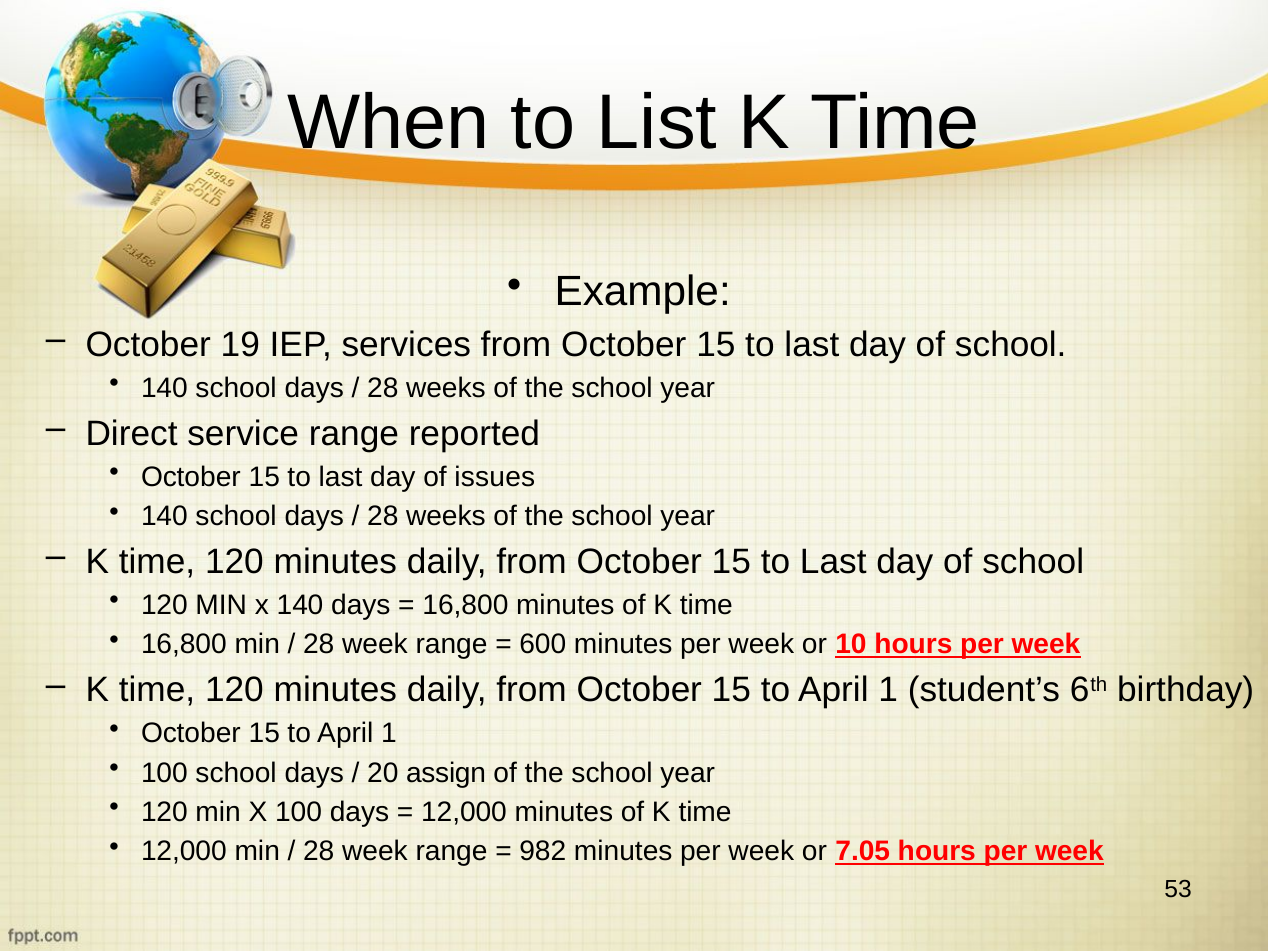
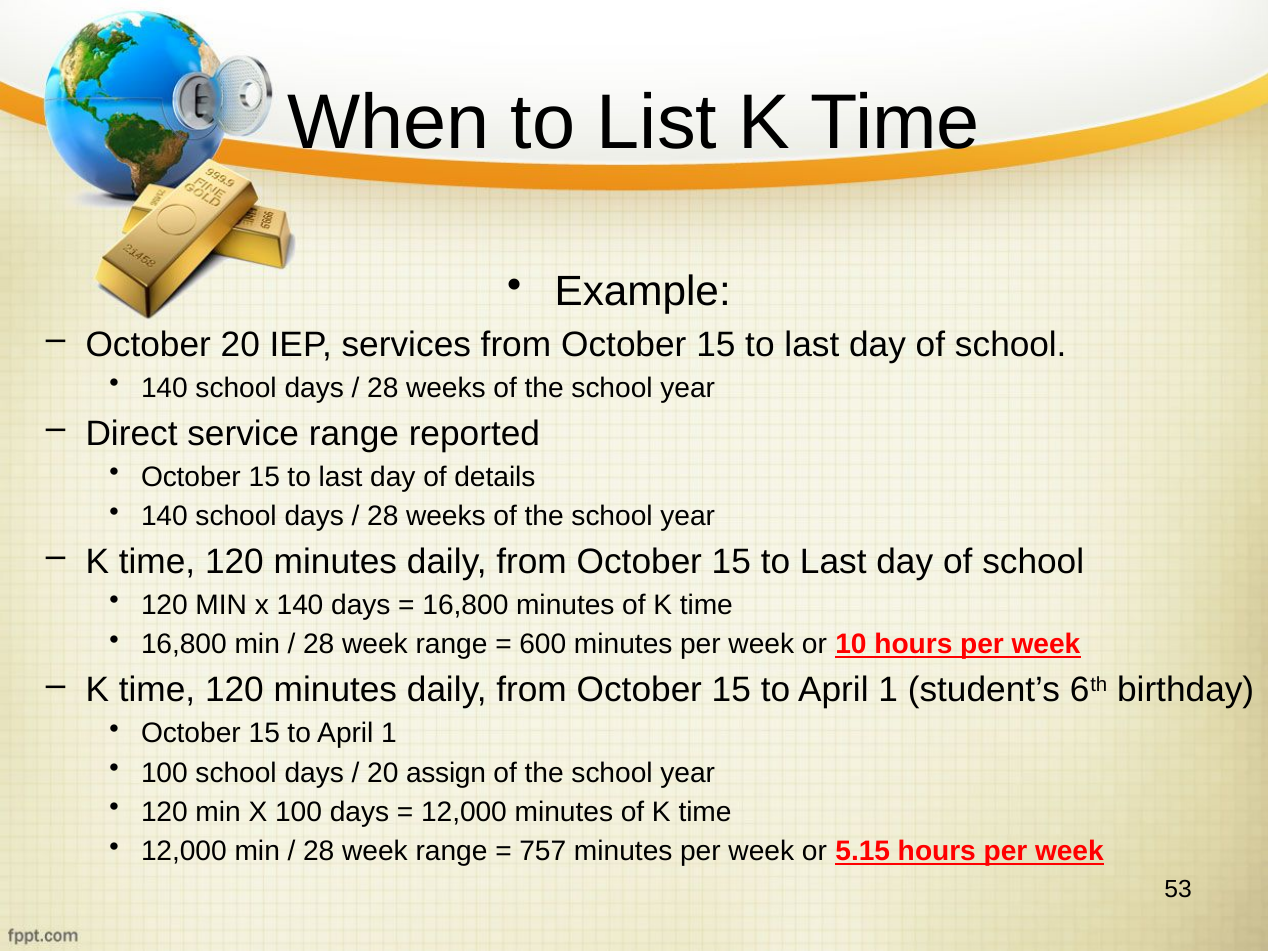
October 19: 19 -> 20
issues: issues -> details
982: 982 -> 757
7.05: 7.05 -> 5.15
